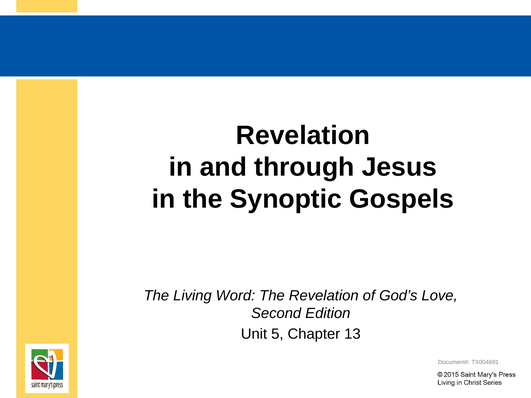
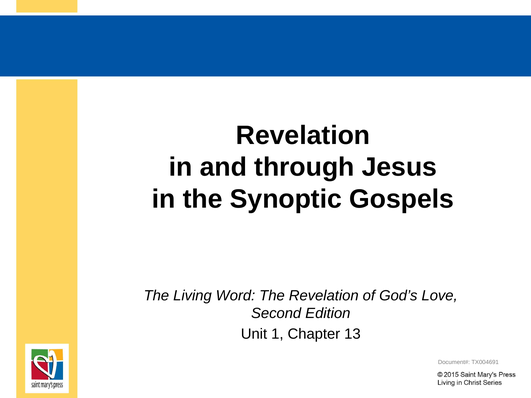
5: 5 -> 1
